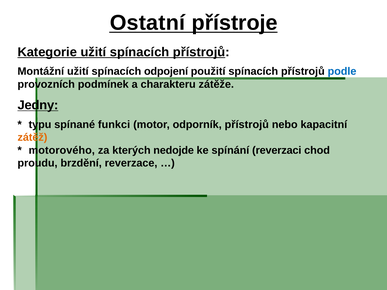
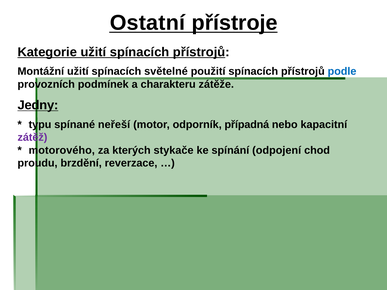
odpojení: odpojení -> světelné
funkci: funkci -> neřeší
odporník přístrojů: přístrojů -> případná
zátěž colour: orange -> purple
nedojde: nedojde -> stykače
reverzaci: reverzaci -> odpojení
